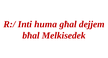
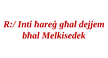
huma: huma -> ħareġ
